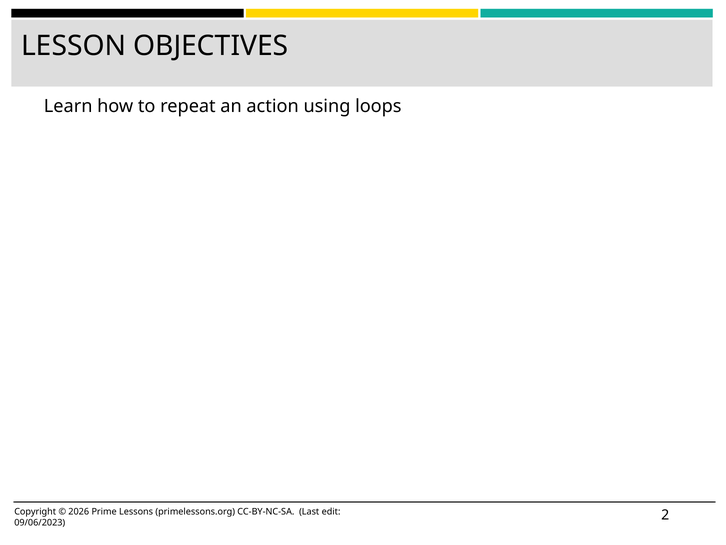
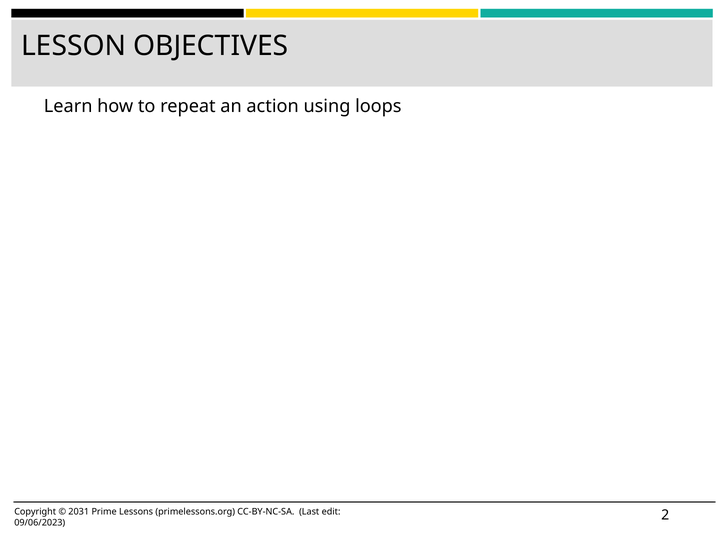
2026: 2026 -> 2031
